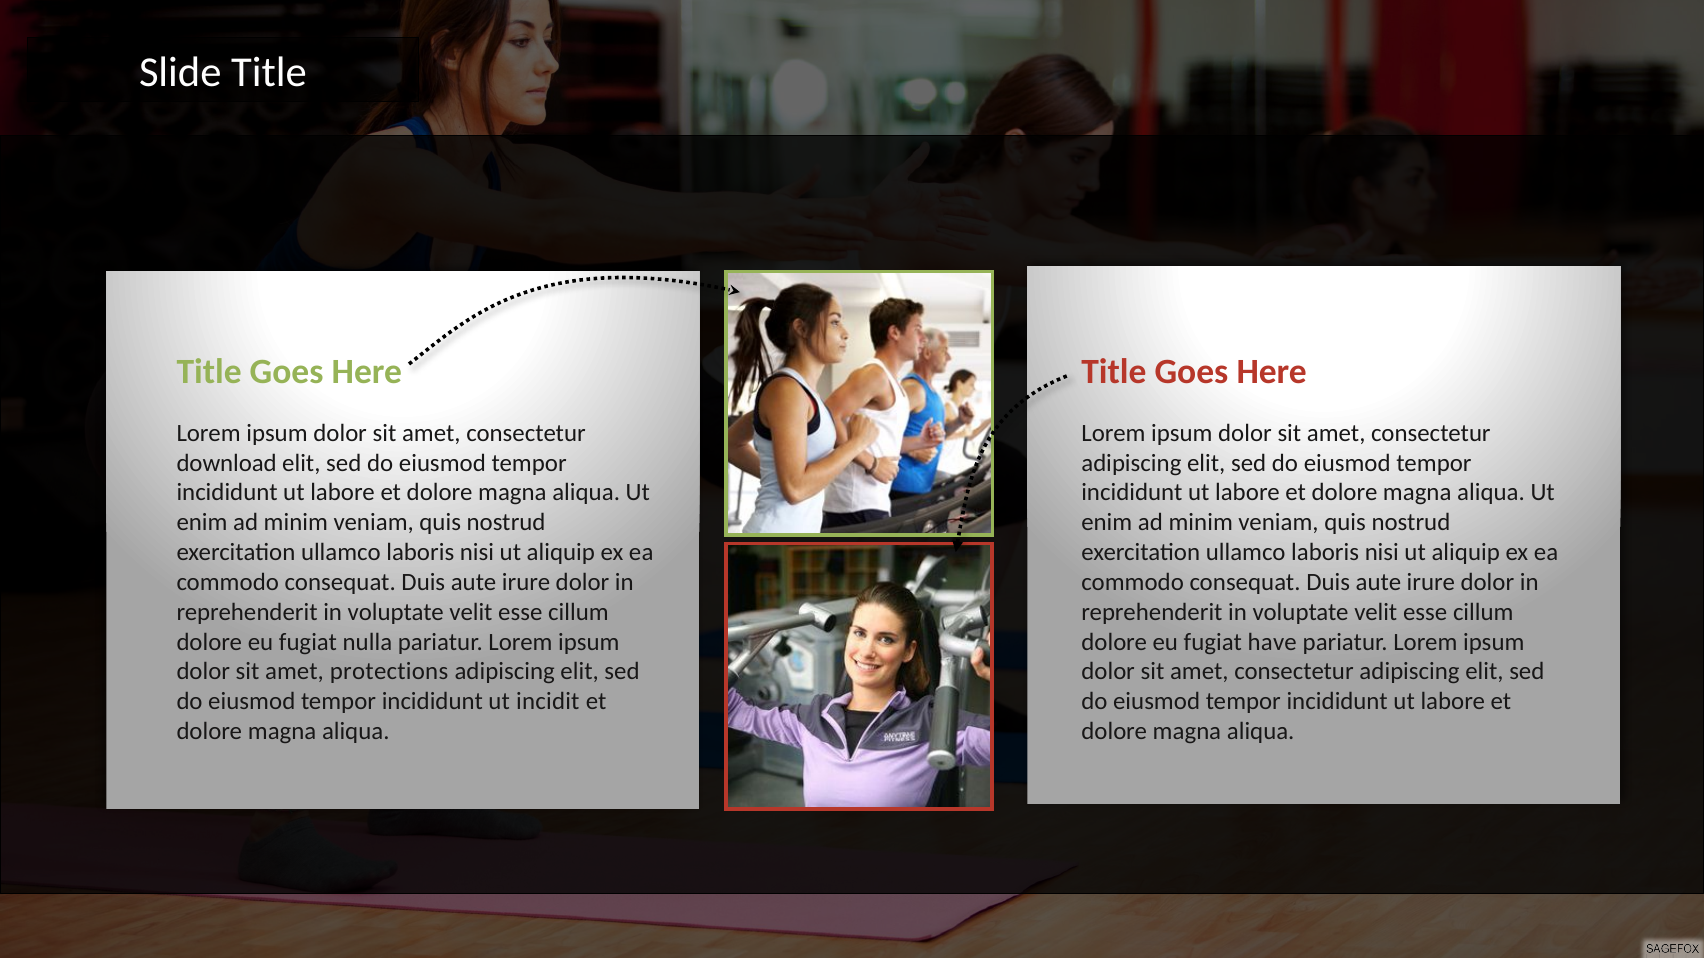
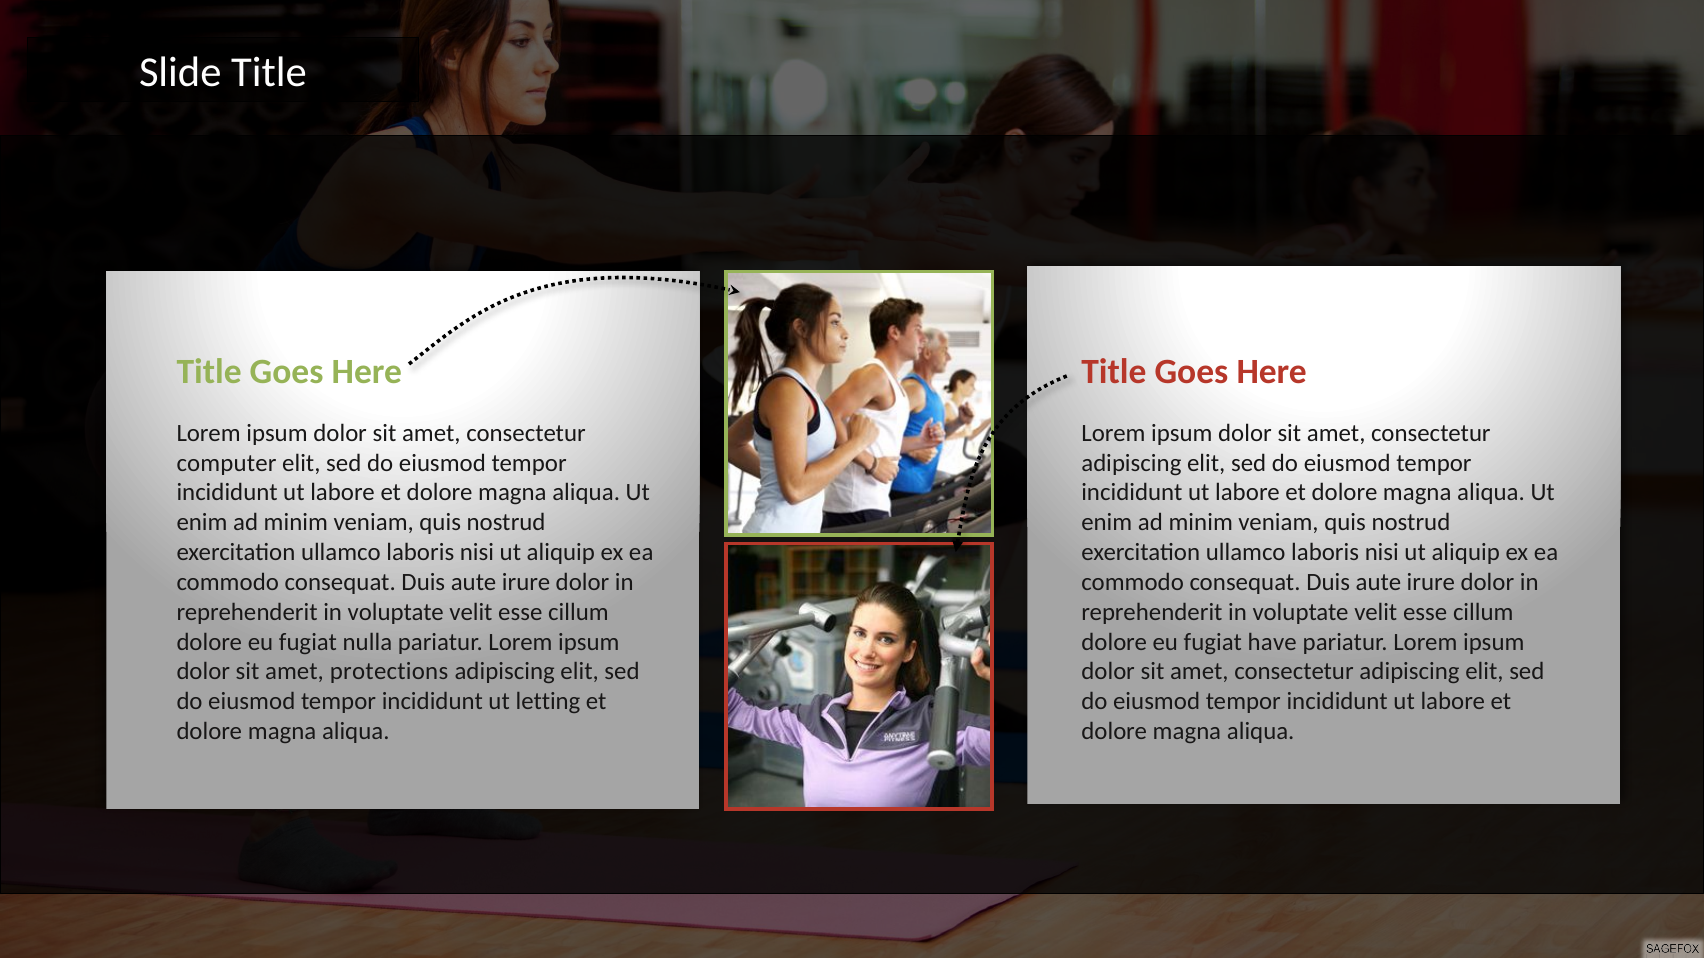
download: download -> computer
incidit: incidit -> letting
